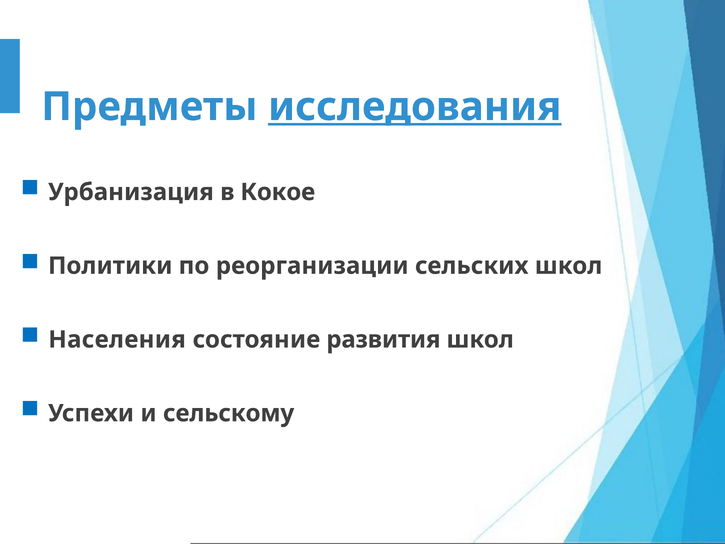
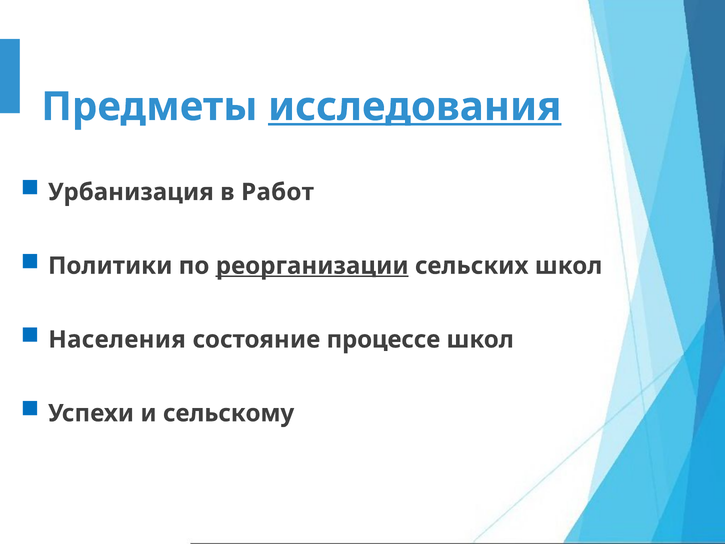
Кокое: Кокое -> Работ
реорганизации underline: none -> present
развития: развития -> процессе
